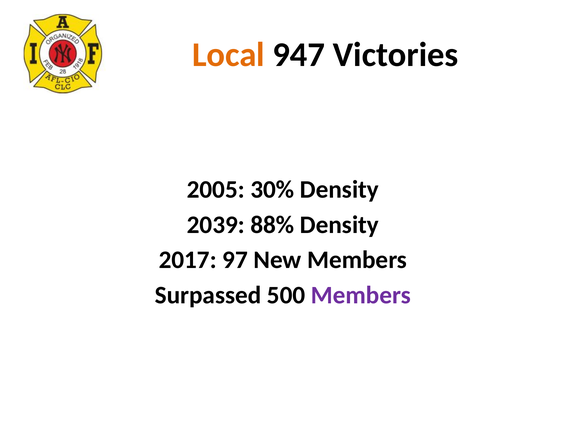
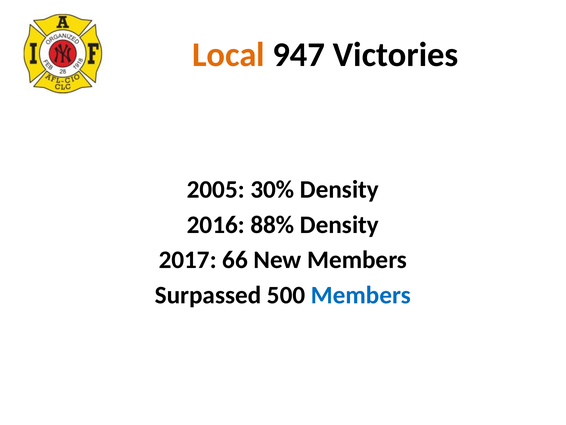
2039: 2039 -> 2016
97: 97 -> 66
Members at (361, 295) colour: purple -> blue
